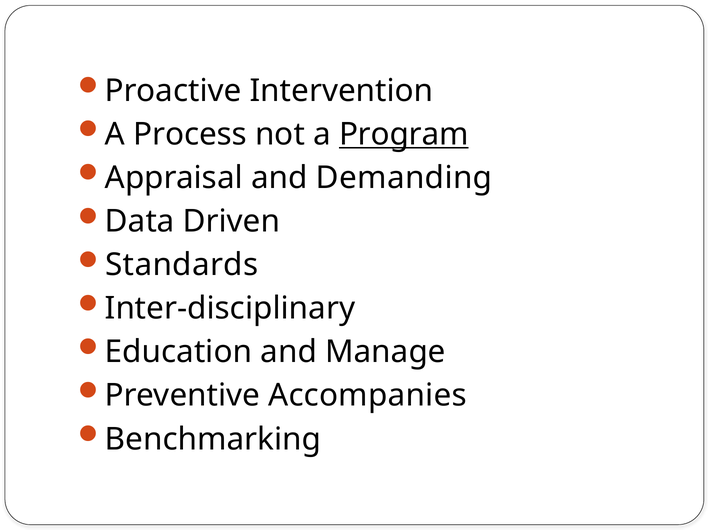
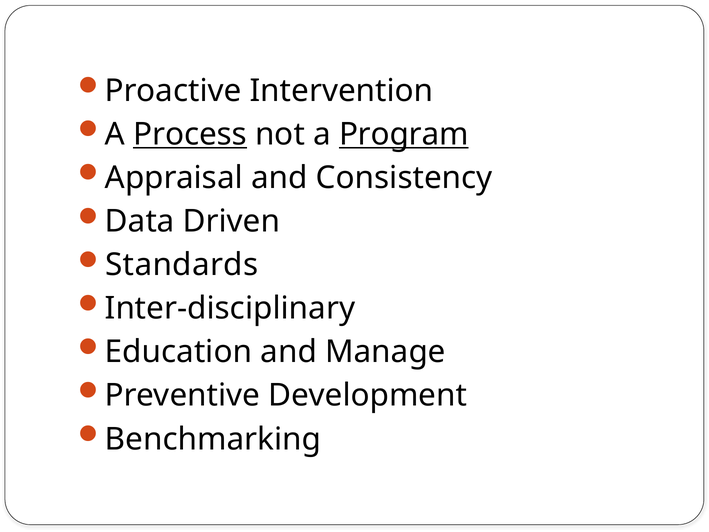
Process underline: none -> present
Demanding: Demanding -> Consistency
Accompanies: Accompanies -> Development
